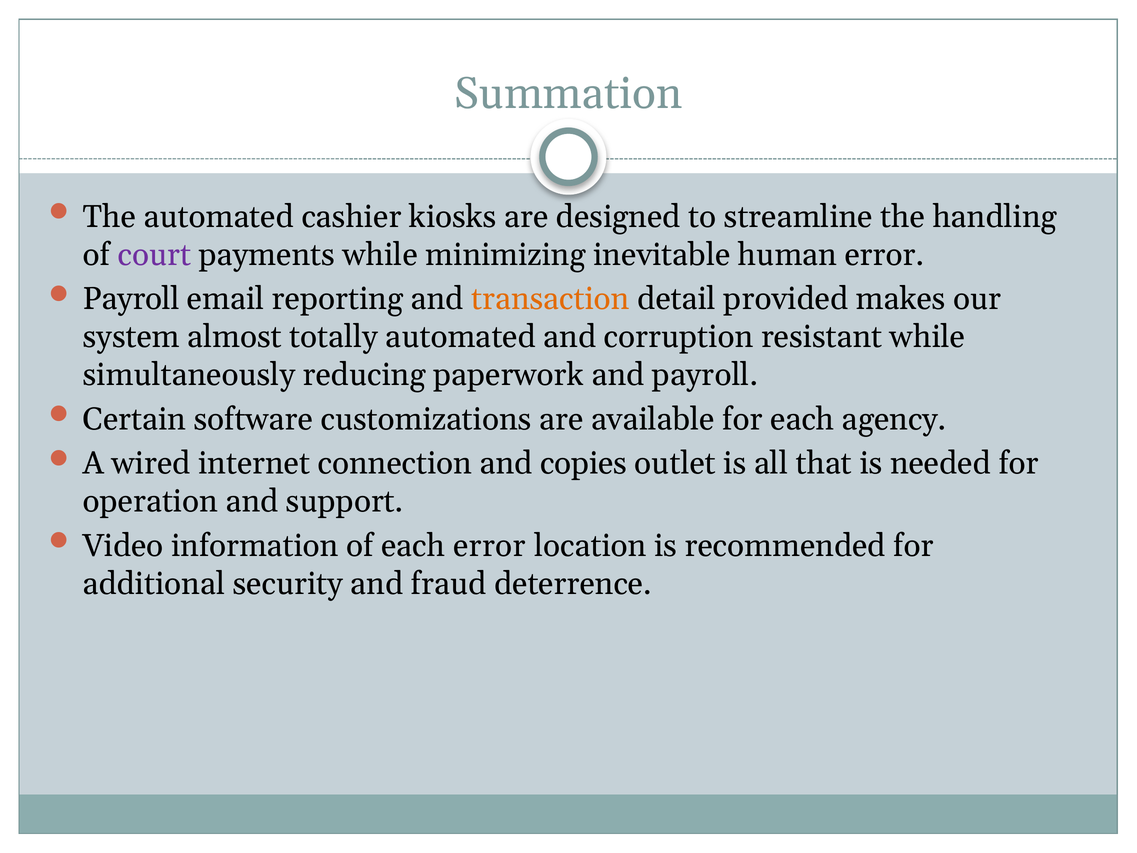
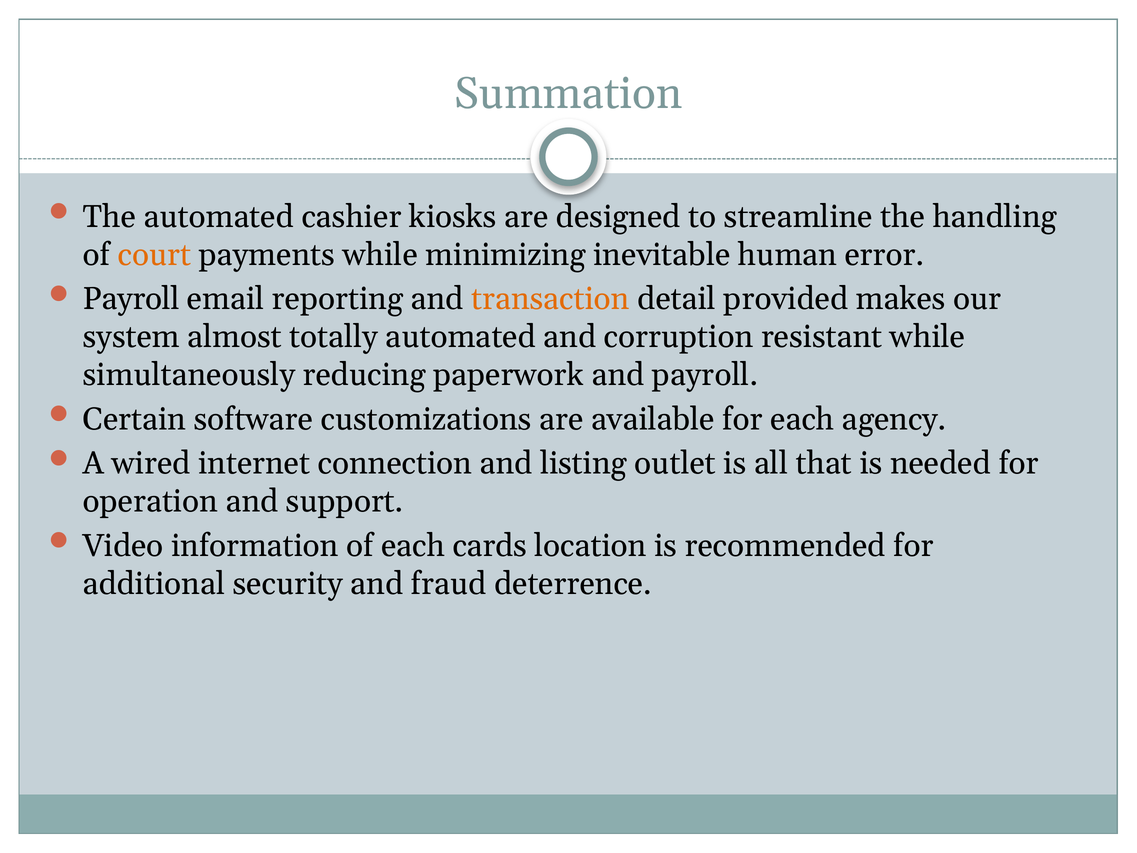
court colour: purple -> orange
copies: copies -> listing
each error: error -> cards
